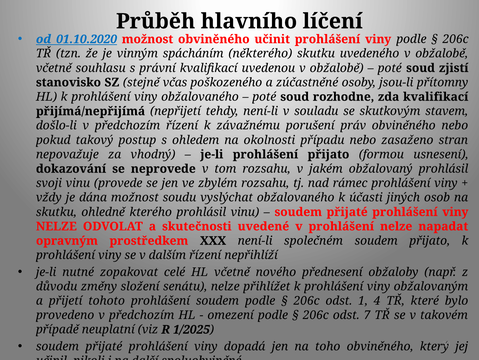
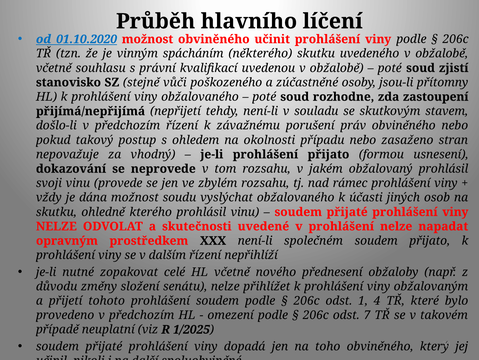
včas: včas -> vůči
zda kvalifikací: kvalifikací -> zastoupení
